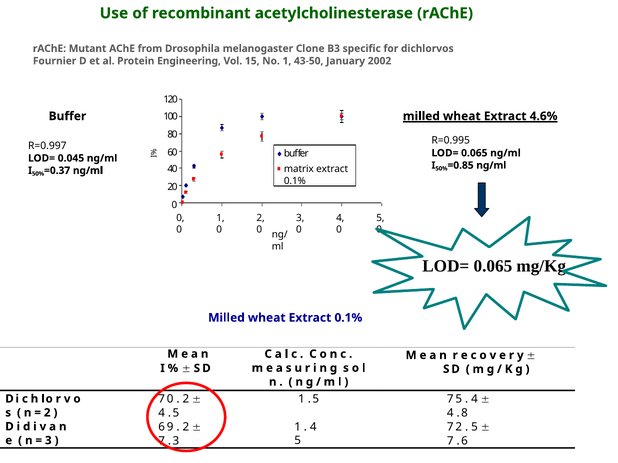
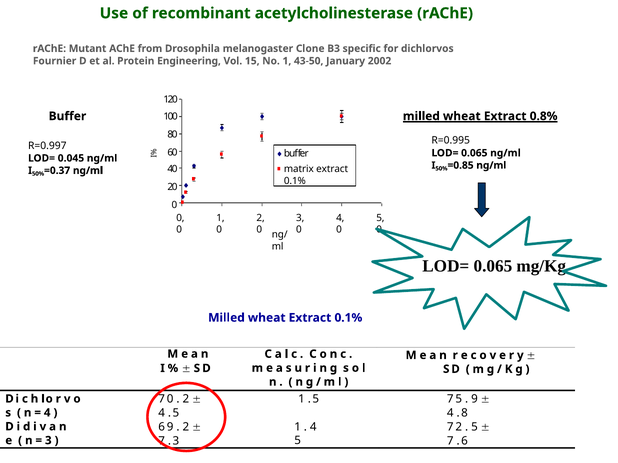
4.6%: 4.6% -> 0.8%
4 at (474, 399): 4 -> 9
2 at (47, 413): 2 -> 4
